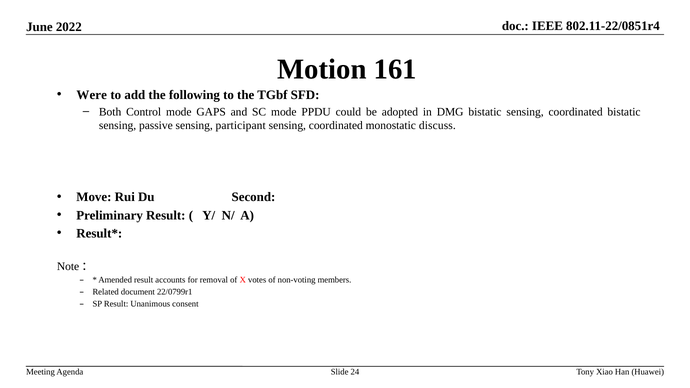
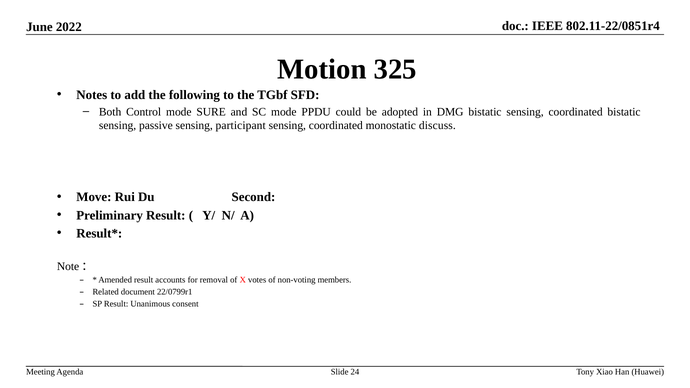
161: 161 -> 325
Were: Were -> Notes
GAPS: GAPS -> SURE
